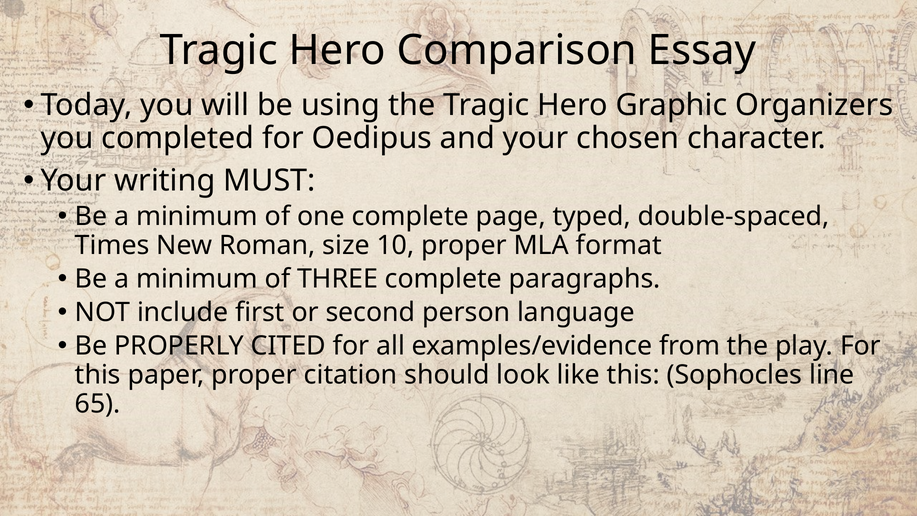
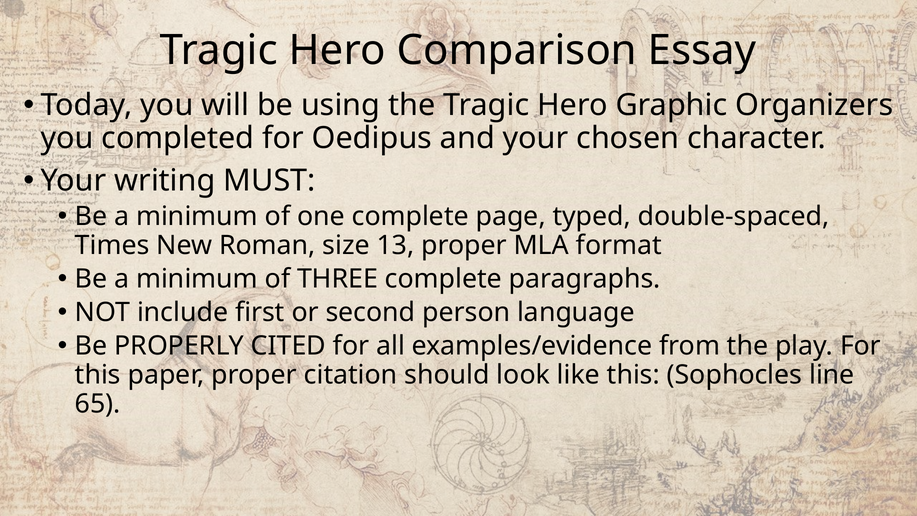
10: 10 -> 13
